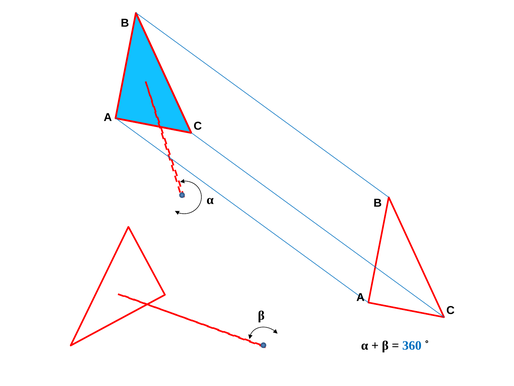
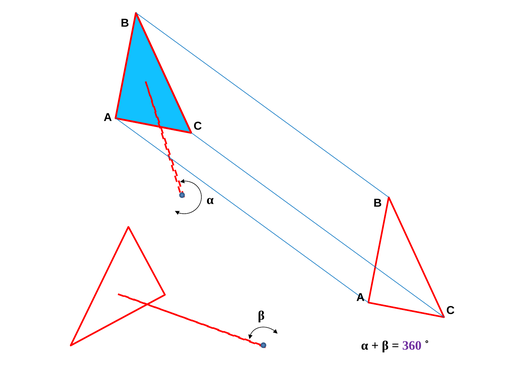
360 colour: blue -> purple
